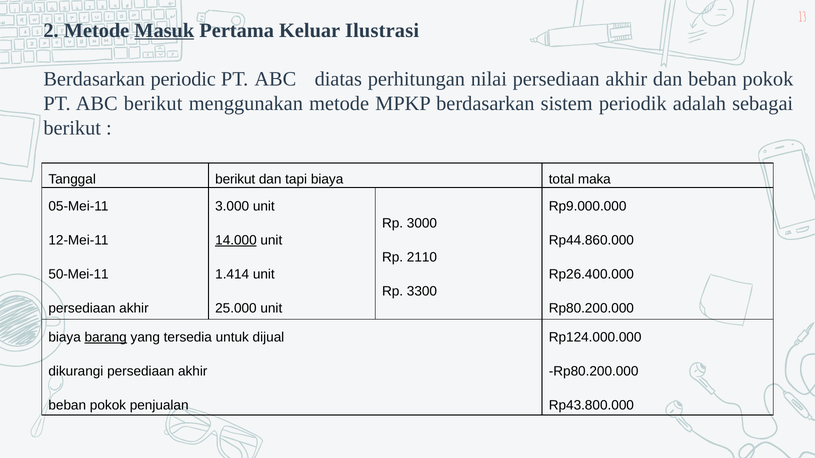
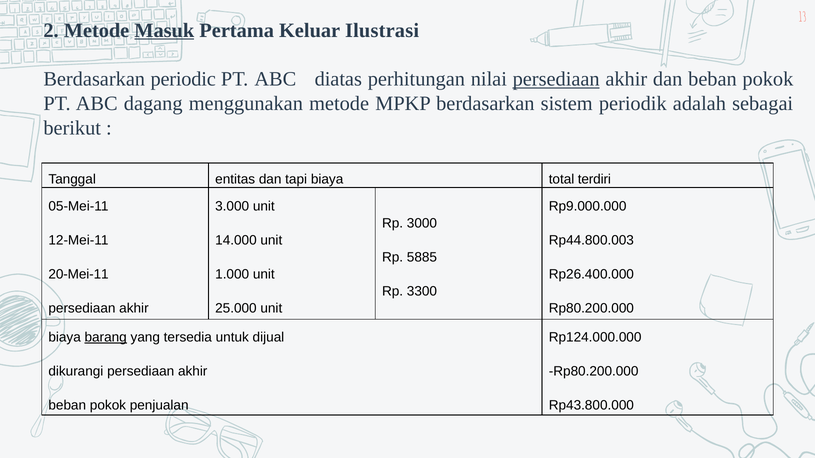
persediaan at (556, 79) underline: none -> present
ABC berikut: berikut -> dagang
Tanggal berikut: berikut -> entitas
maka: maka -> terdiri
14.000 underline: present -> none
Rp44.860.000: Rp44.860.000 -> Rp44.800.003
2110: 2110 -> 5885
50-Mei-11: 50-Mei-11 -> 20-Mei-11
1.414: 1.414 -> 1.000
